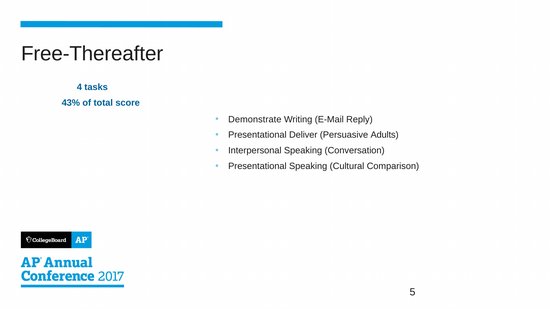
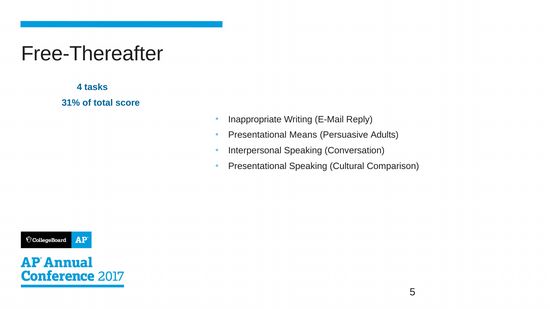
43%: 43% -> 31%
Demonstrate: Demonstrate -> Inappropriate
Deliver: Deliver -> Means
